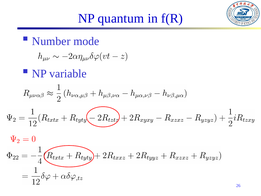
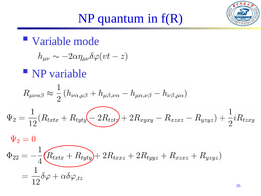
Number at (51, 41): Number -> Variable
